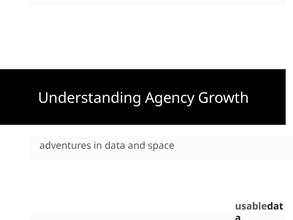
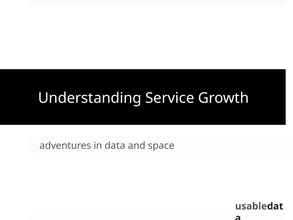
Agency: Agency -> Service
